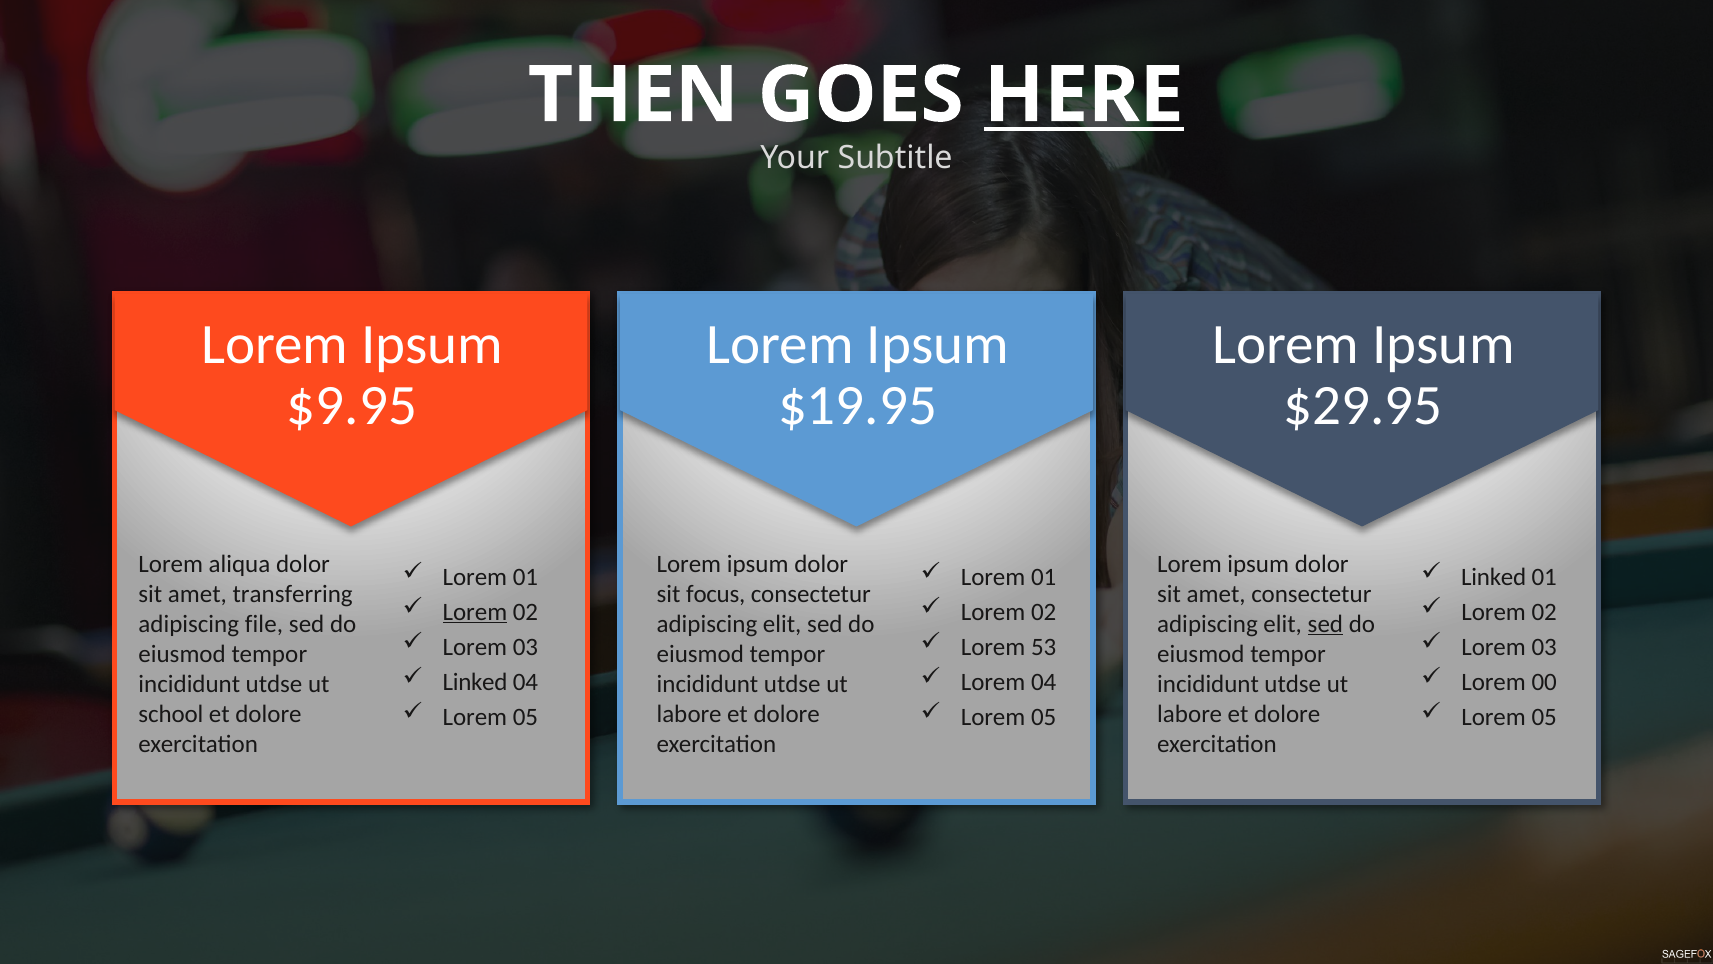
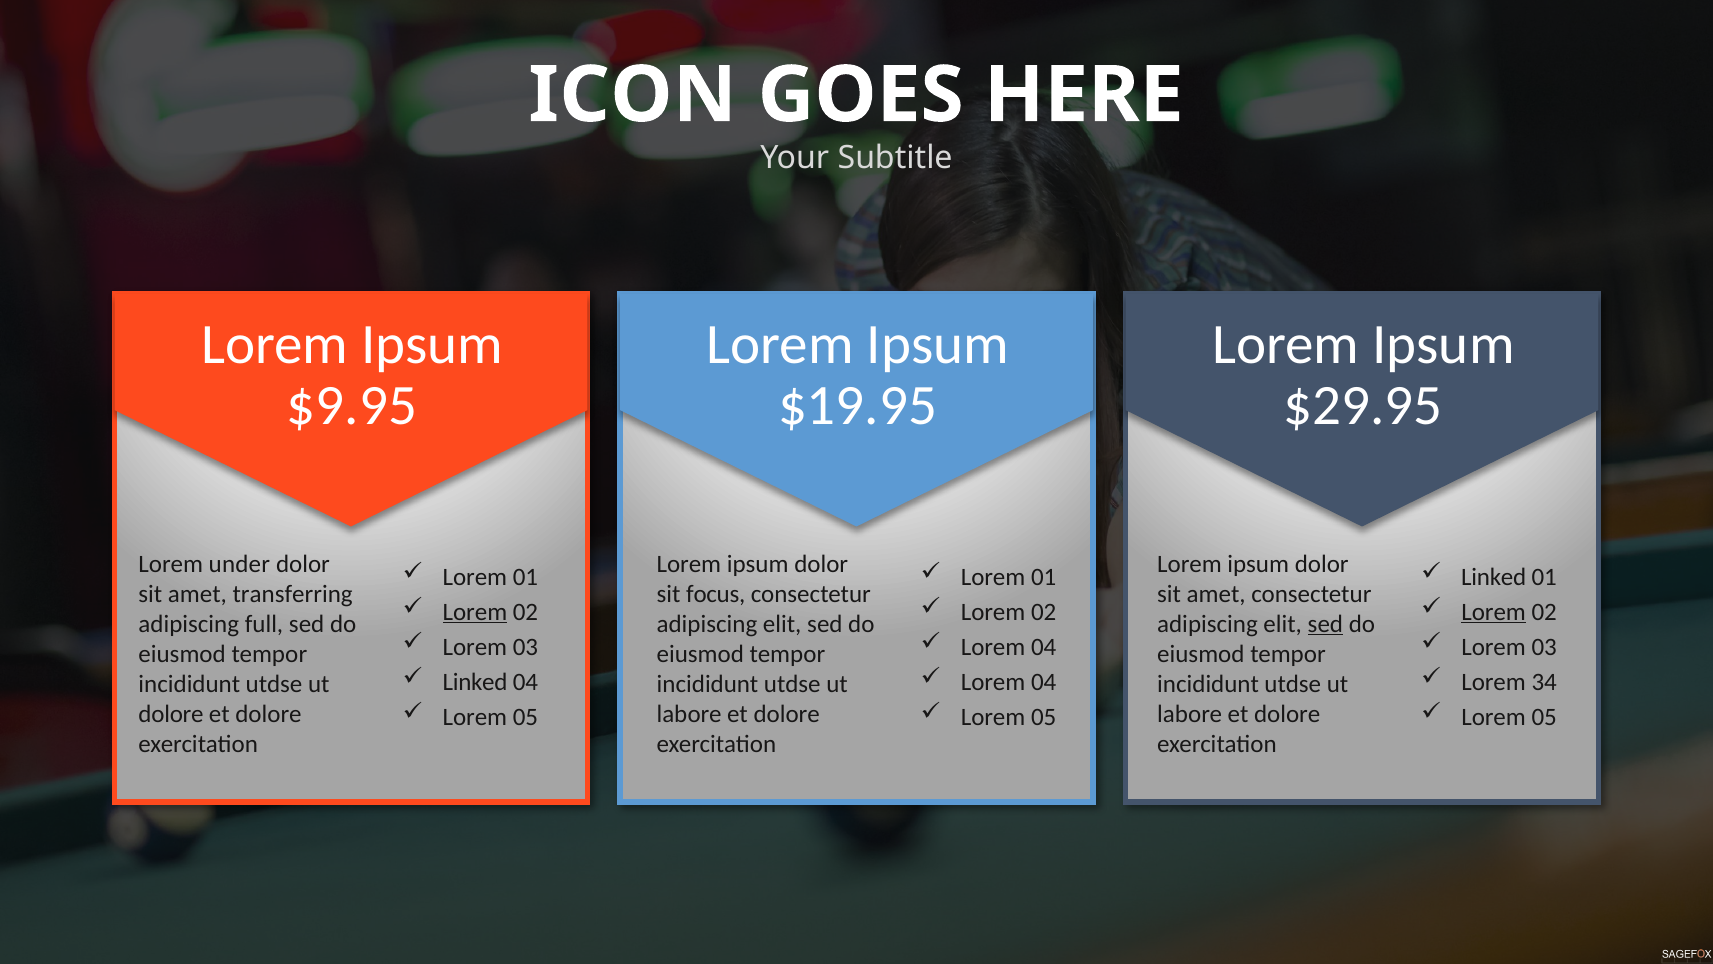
THEN: THEN -> ICON
HERE underline: present -> none
aliqua: aliqua -> under
Lorem at (1494, 612) underline: none -> present
file: file -> full
53 at (1044, 647): 53 -> 04
00: 00 -> 34
school at (171, 713): school -> dolore
